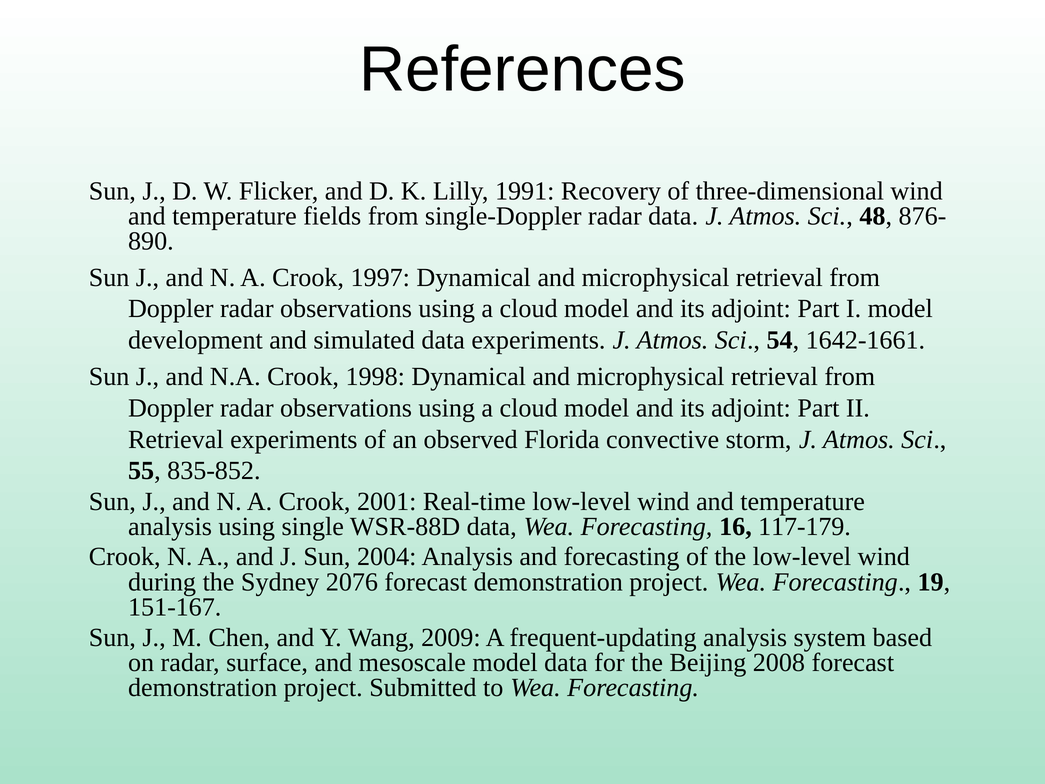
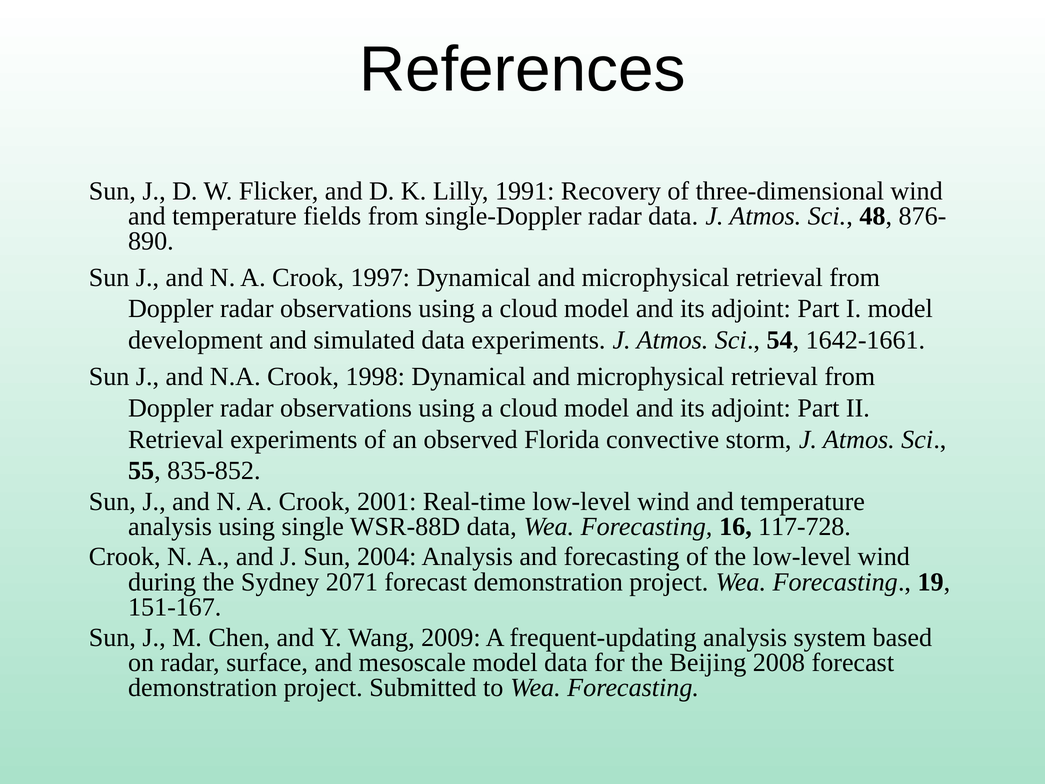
117-179: 117-179 -> 117-728
2076: 2076 -> 2071
